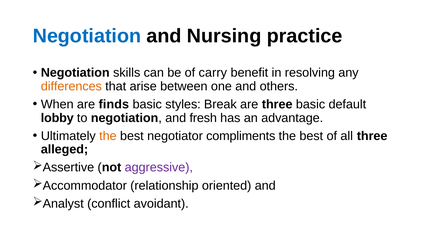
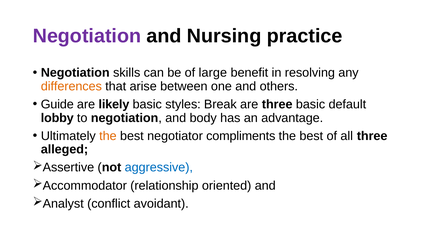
Negotiation at (87, 36) colour: blue -> purple
carry: carry -> large
When: When -> Guide
finds: finds -> likely
fresh: fresh -> body
aggressive colour: purple -> blue
